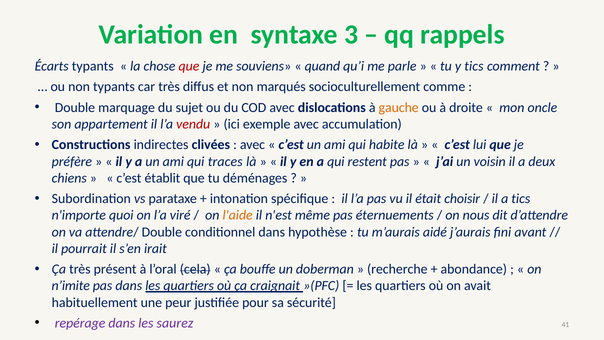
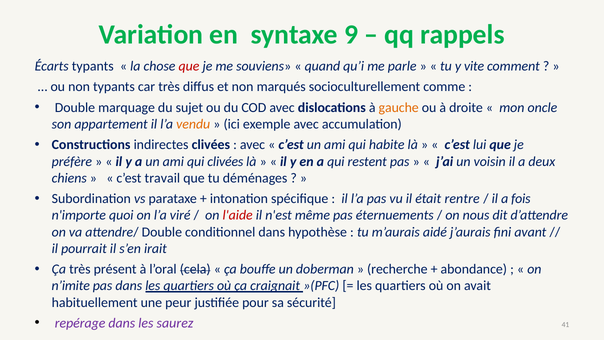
3: 3 -> 9
y tics: tics -> vite
vendu colour: red -> orange
qui traces: traces -> clivées
établit: établit -> travail
choisir: choisir -> rentre
a tics: tics -> fois
l'aide colour: orange -> red
